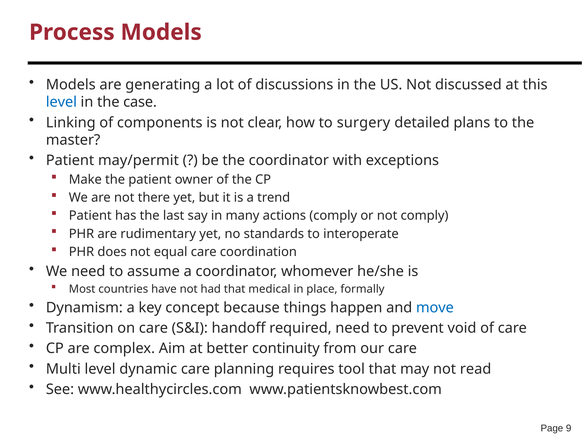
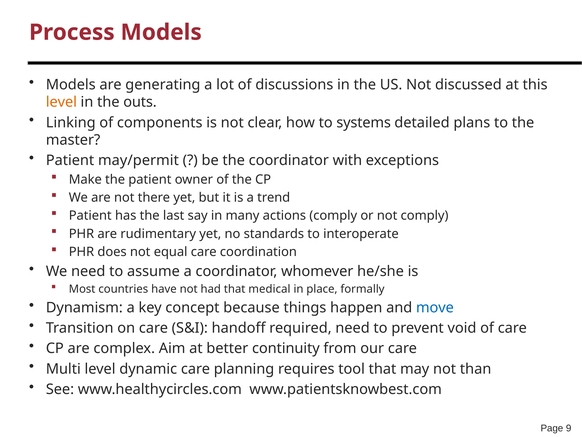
level at (61, 102) colour: blue -> orange
case: case -> outs
surgery: surgery -> systems
read: read -> than
